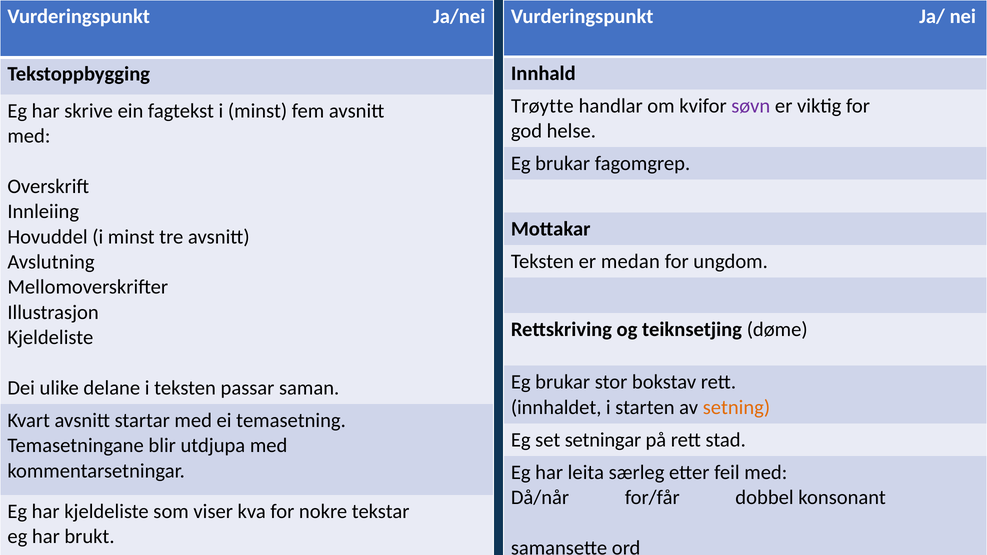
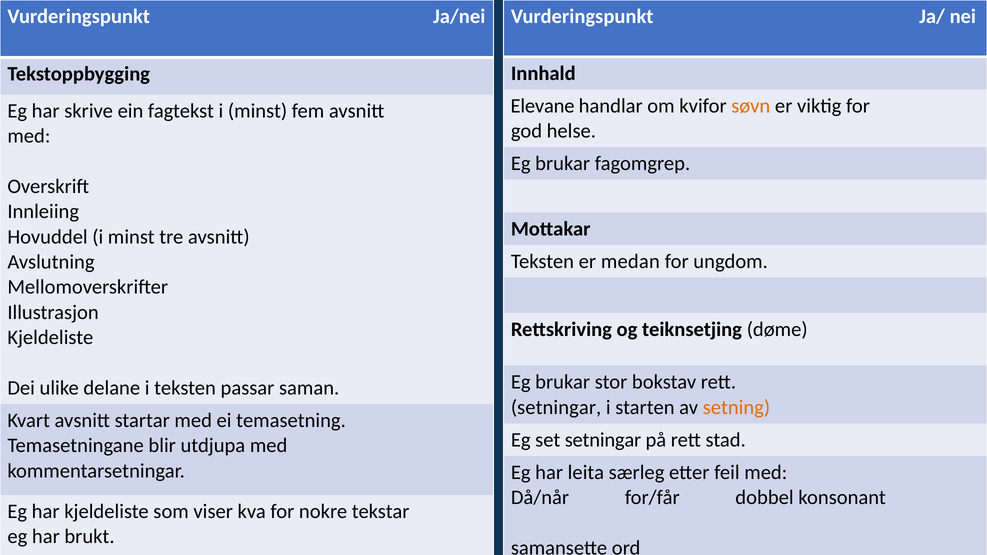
Trøytte: Trøytte -> Elevane
søvn colour: purple -> orange
innhaldet at (556, 407): innhaldet -> setningar
